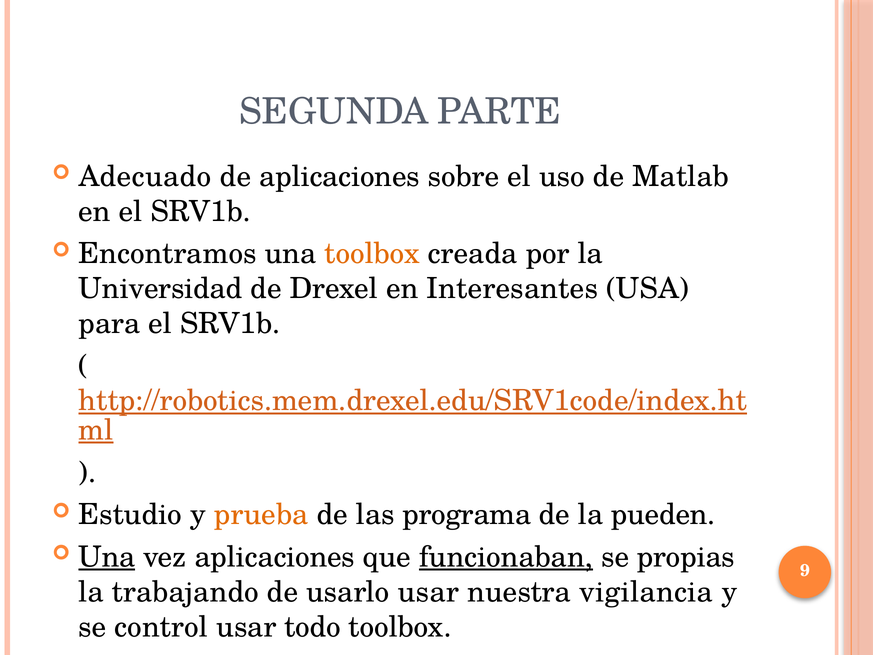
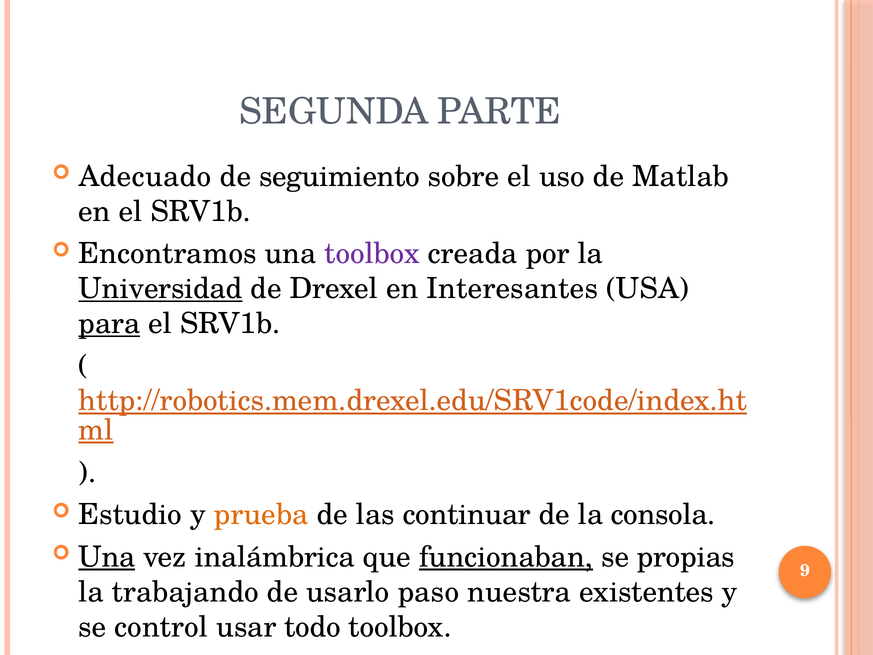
de aplicaciones: aplicaciones -> seguimiento
toolbox at (372, 254) colour: orange -> purple
Universidad underline: none -> present
para underline: none -> present
programa: programa -> continuar
pueden: pueden -> consola
vez aplicaciones: aplicaciones -> inalámbrica
usarlo usar: usar -> paso
vigilancia: vigilancia -> existentes
